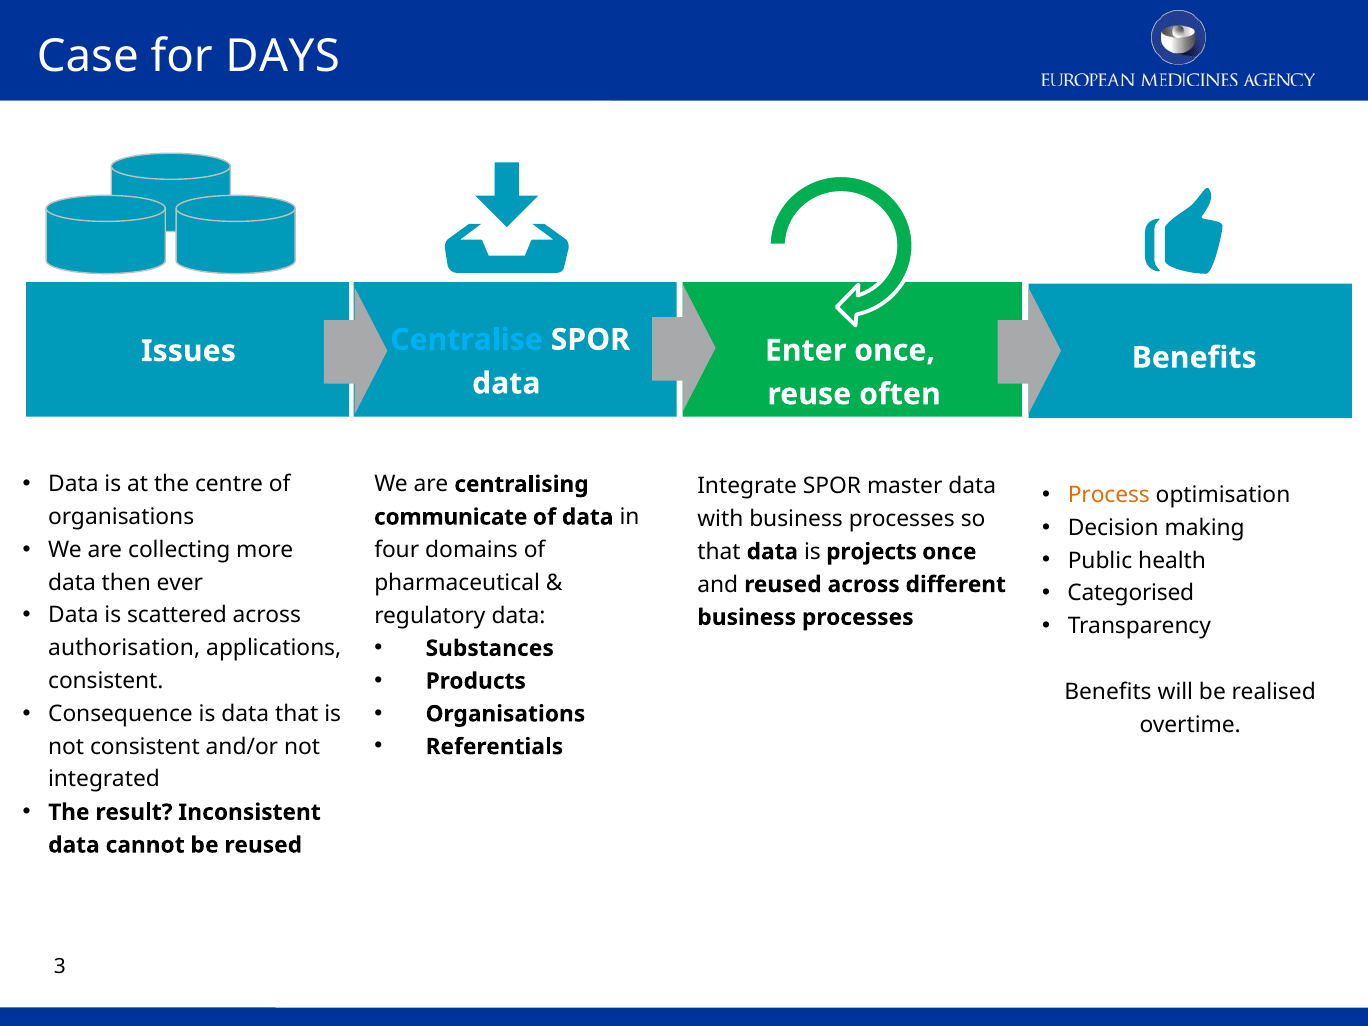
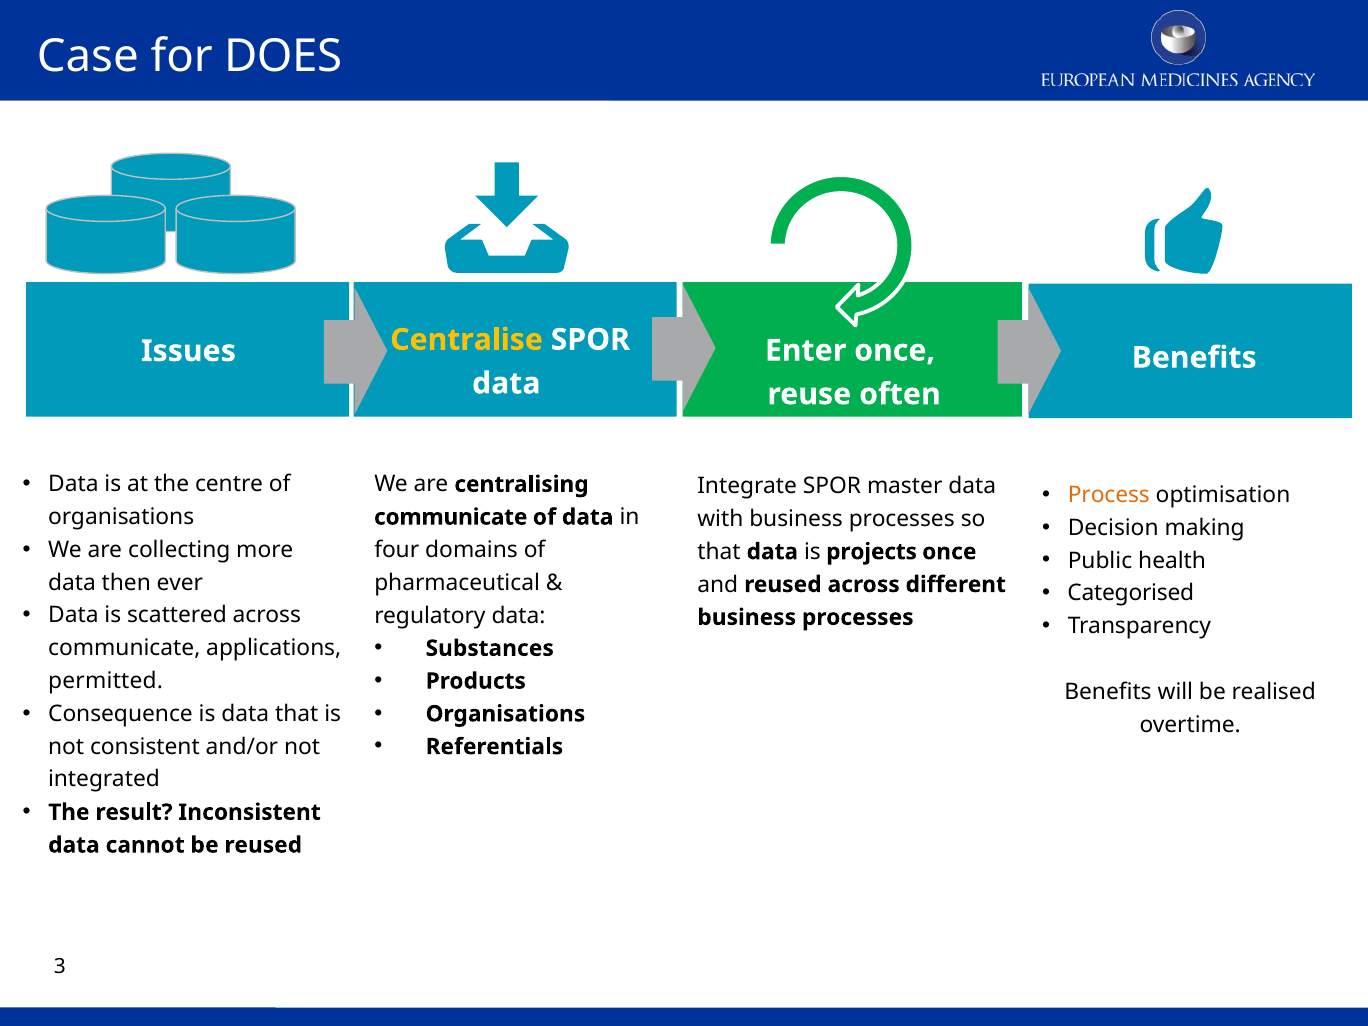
DAYS: DAYS -> DOES
Centralise colour: light blue -> yellow
authorisation at (124, 648): authorisation -> communicate
consistent at (106, 681): consistent -> permitted
